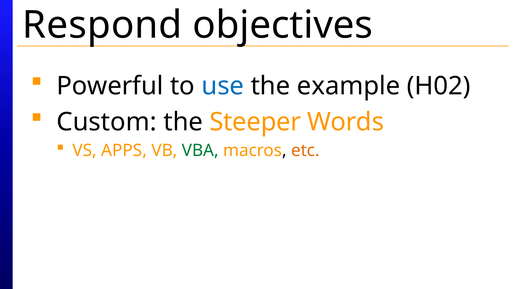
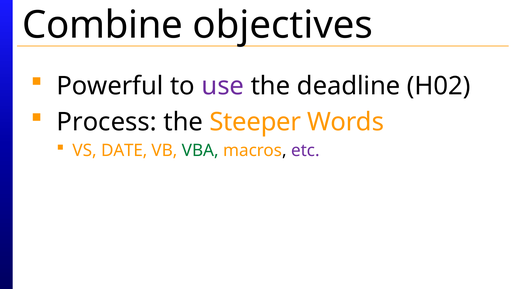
Respond: Respond -> Combine
use colour: blue -> purple
example: example -> deadline
Custom: Custom -> Process
APPS: APPS -> DATE
etc colour: orange -> purple
